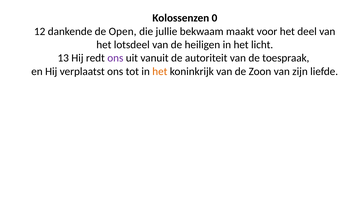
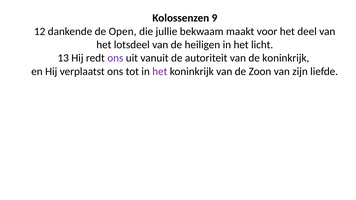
0: 0 -> 9
de toespraak: toespraak -> koninkrijk
het at (160, 71) colour: orange -> purple
